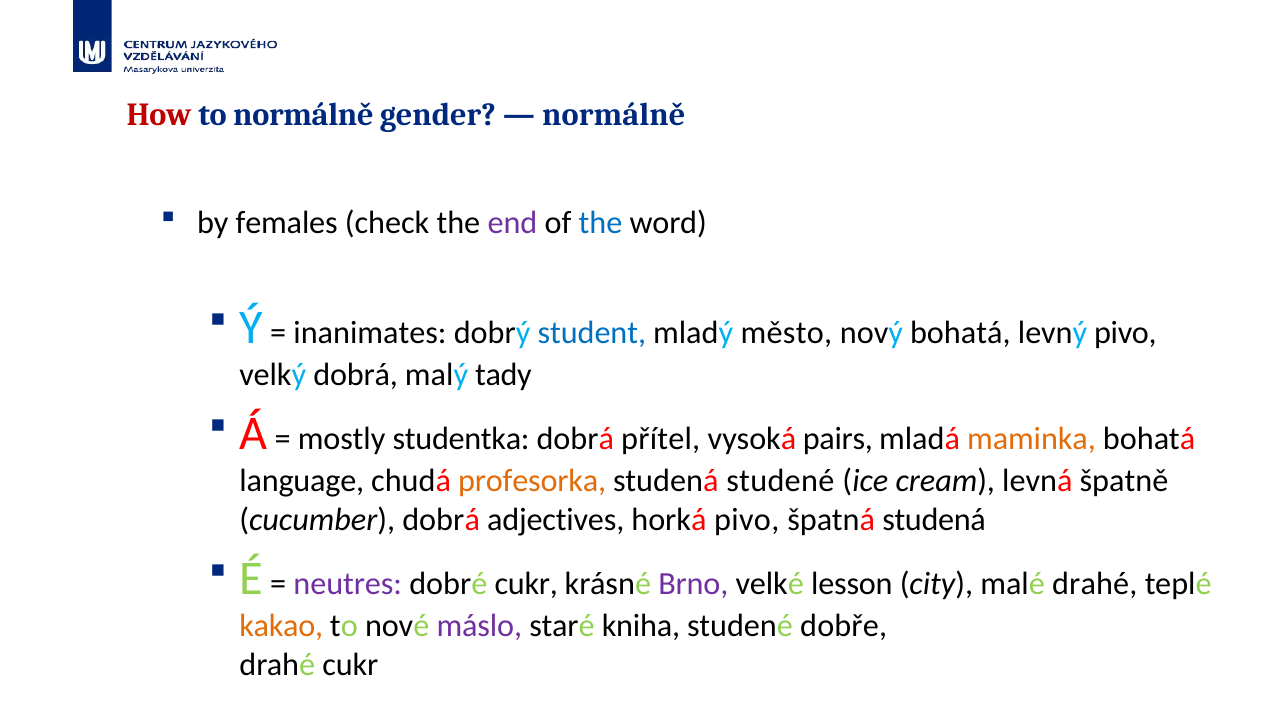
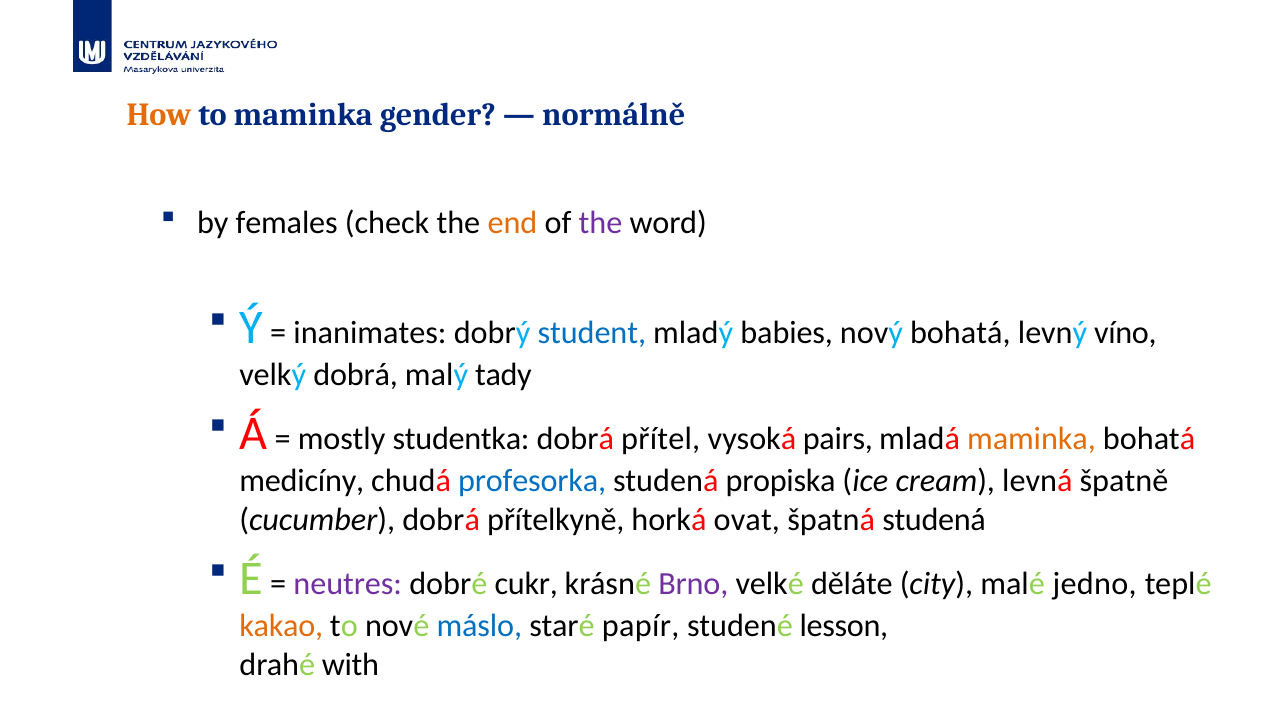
How colour: red -> orange
to normálně: normálně -> maminka
end colour: purple -> orange
the at (601, 223) colour: blue -> purple
město: město -> babies
levný pivo: pivo -> víno
language: language -> medicíny
profesorka colour: orange -> blue
studená studené: studené -> propiska
adjectives: adjectives -> přítelkyně
horká pivo: pivo -> ovat
lesson: lesson -> děláte
malé drahé: drahé -> jedno
máslo colour: purple -> blue
kniha: kniha -> papír
dobře: dobře -> lesson
drahé cukr: cukr -> with
